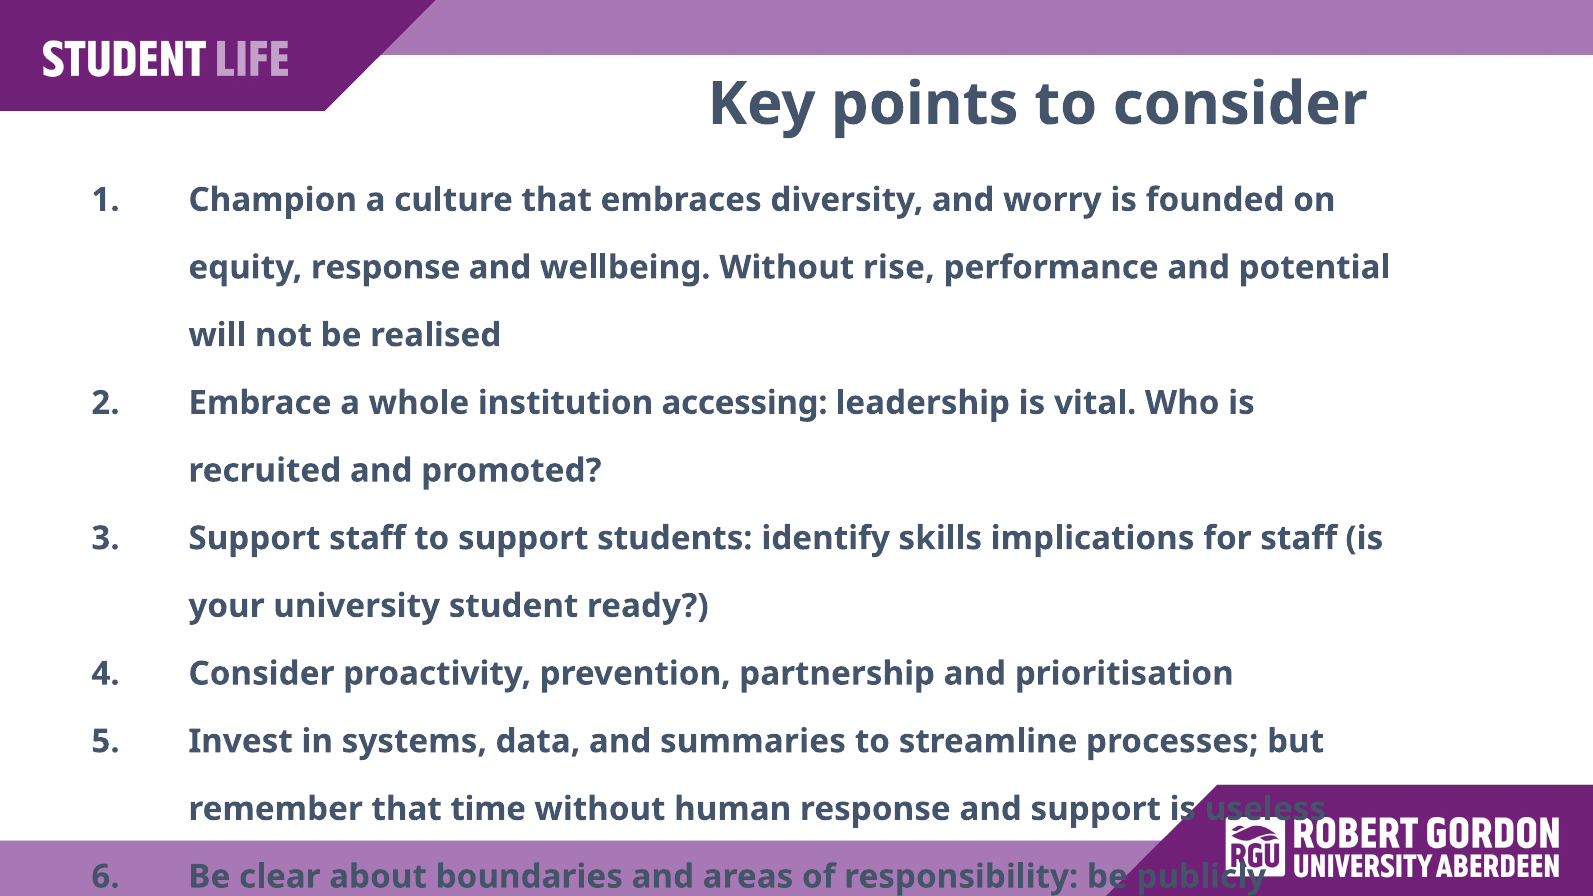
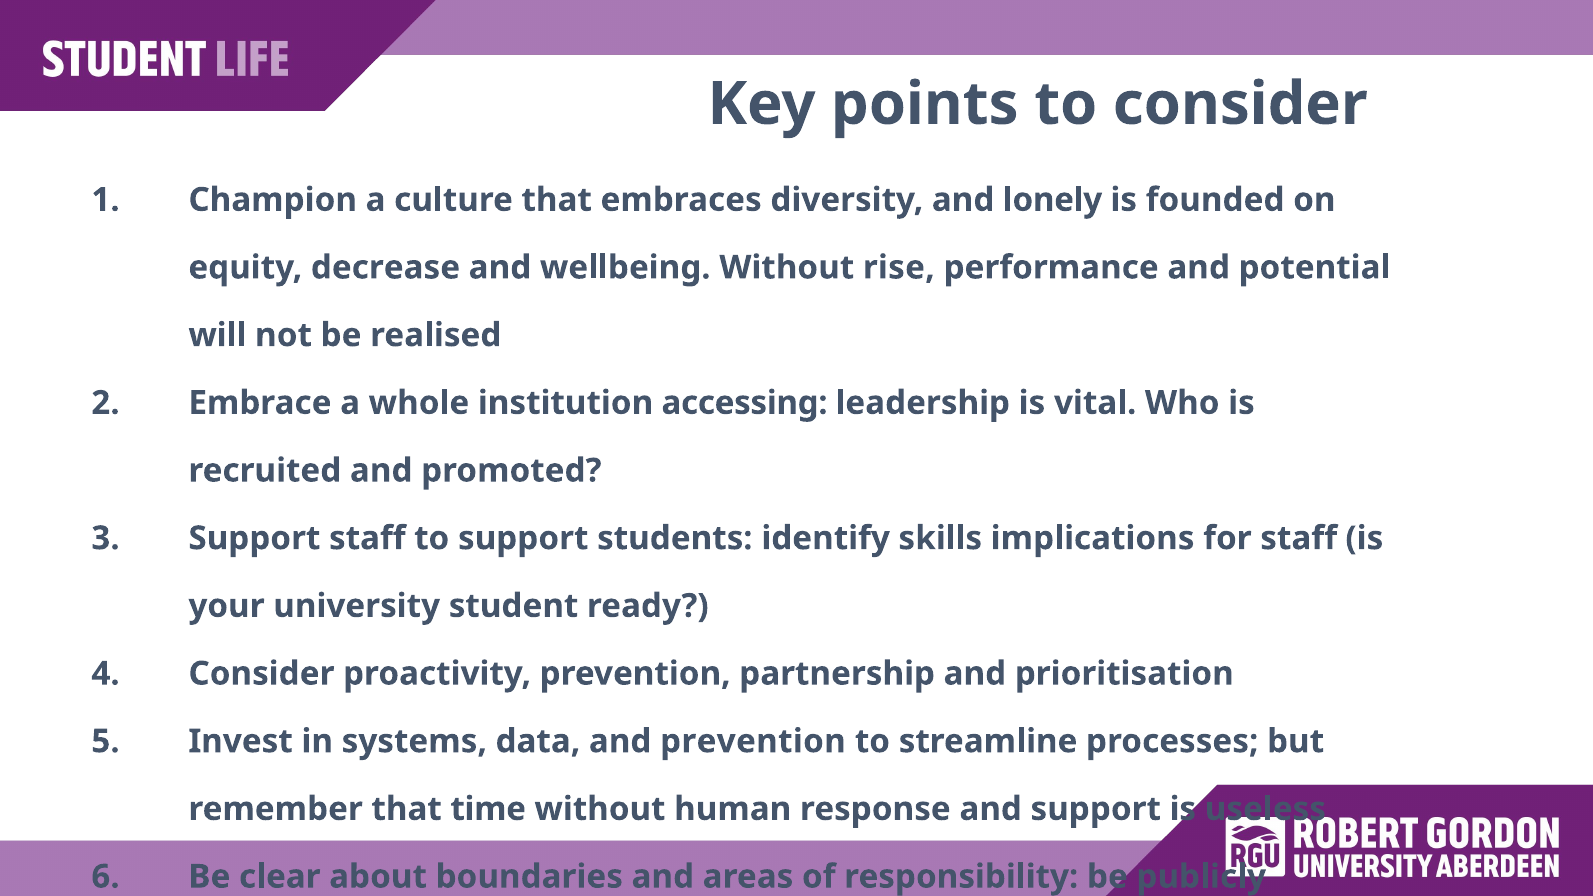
worry: worry -> lonely
equity response: response -> decrease
and summaries: summaries -> prevention
